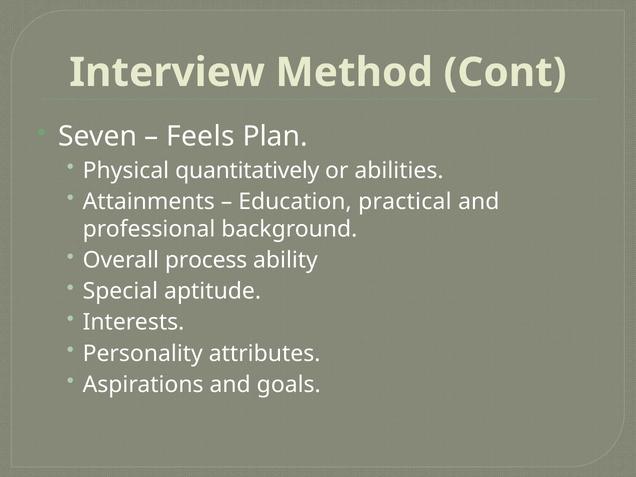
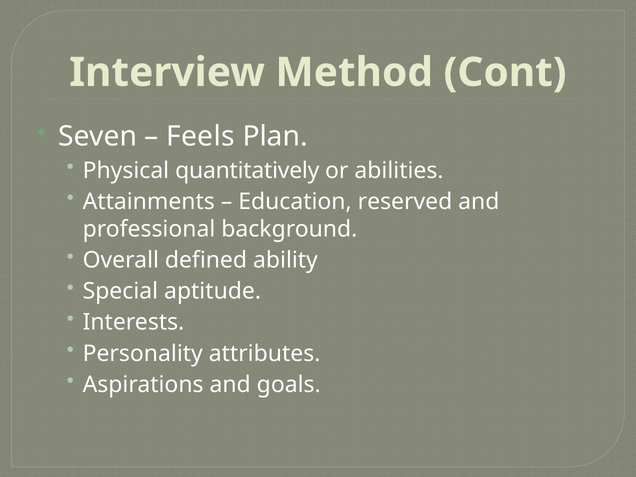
practical: practical -> reserved
process: process -> defined
